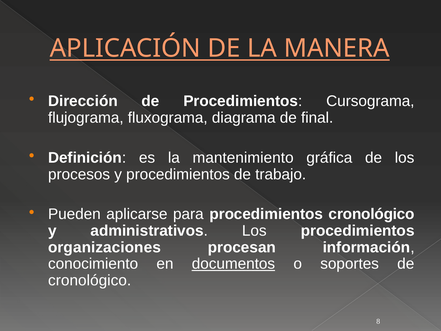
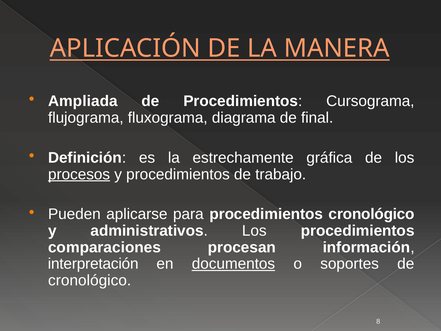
Dirección: Dirección -> Ampliada
mantenimiento: mantenimiento -> estrechamente
procesos underline: none -> present
organizaciones: organizaciones -> comparaciones
conocimiento: conocimiento -> interpretación
